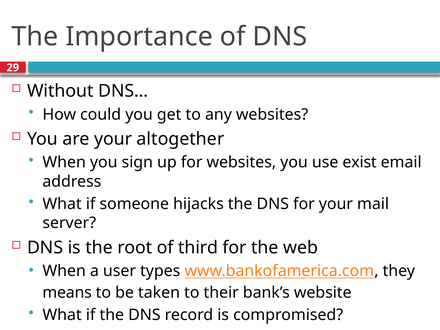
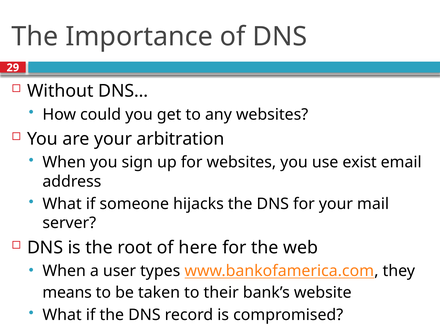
altogether: altogether -> arbitration
third: third -> here
